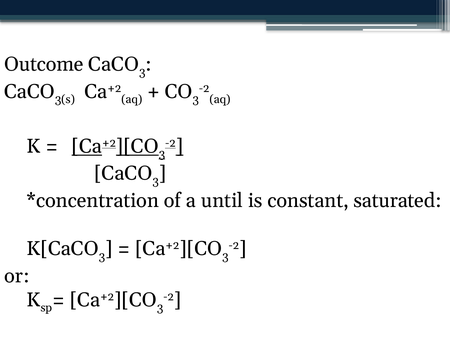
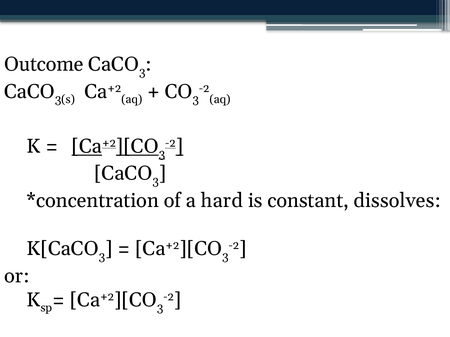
until: until -> hard
saturated: saturated -> dissolves
